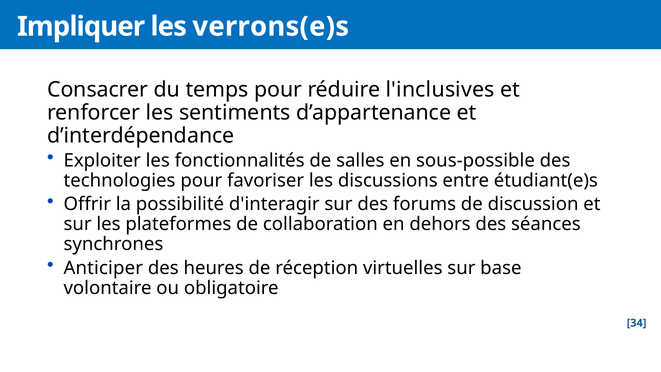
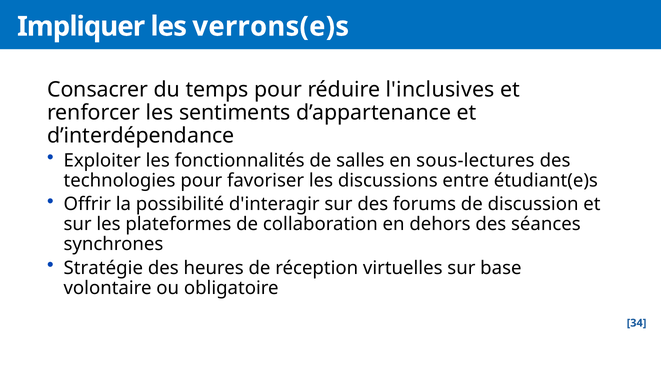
sous-possible: sous-possible -> sous-lectures
Anticiper: Anticiper -> Stratégie
